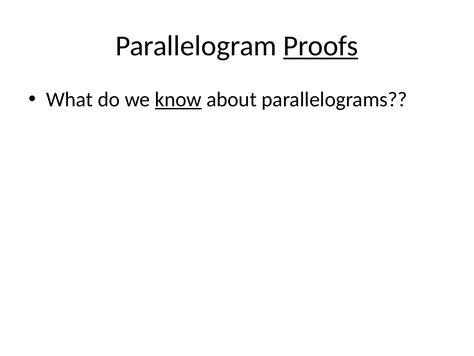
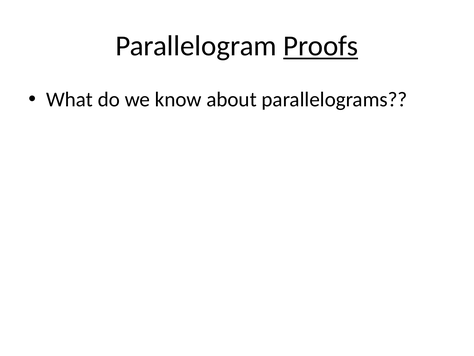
know underline: present -> none
